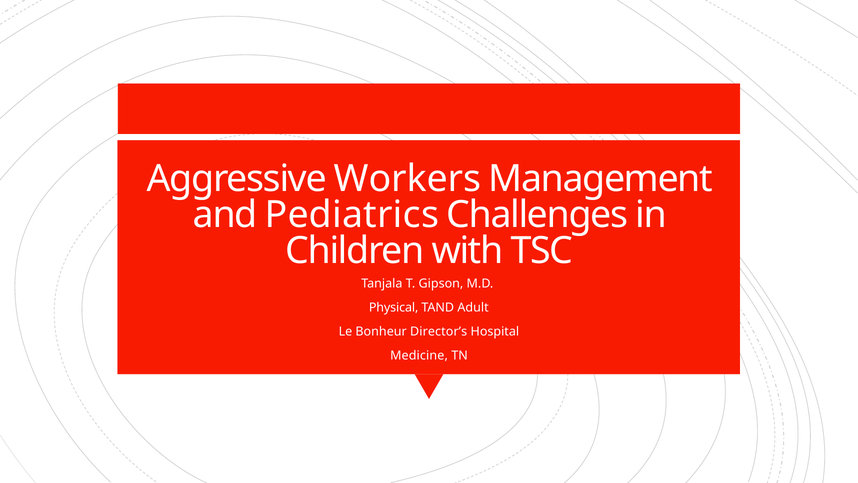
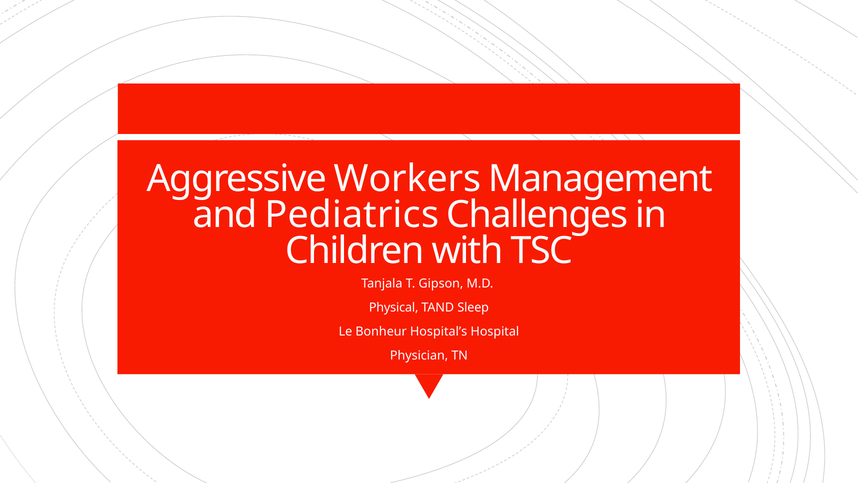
Adult: Adult -> Sleep
Director’s: Director’s -> Hospital’s
Medicine: Medicine -> Physician
